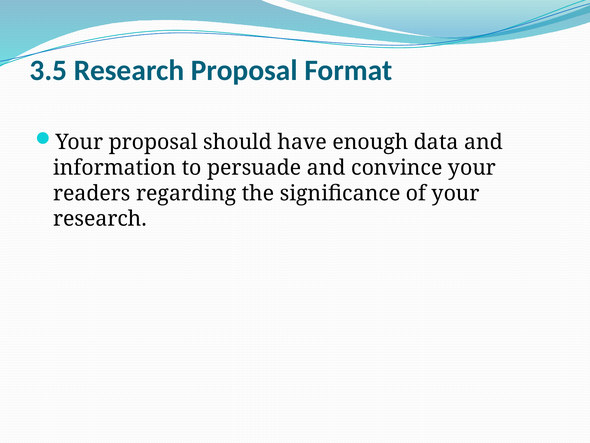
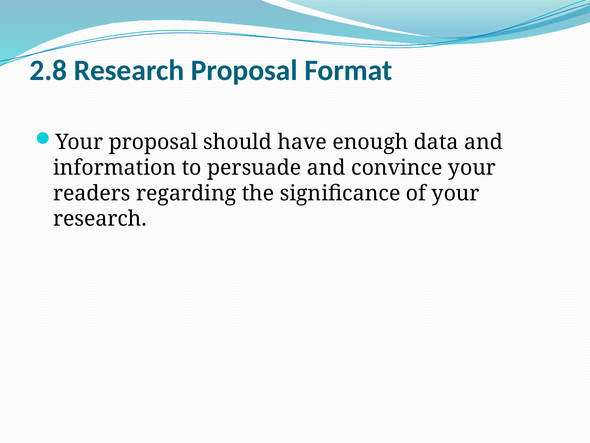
3.5: 3.5 -> 2.8
